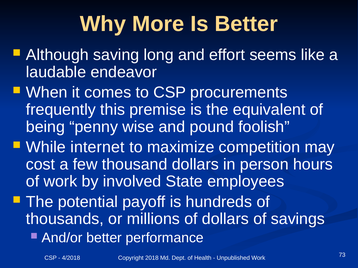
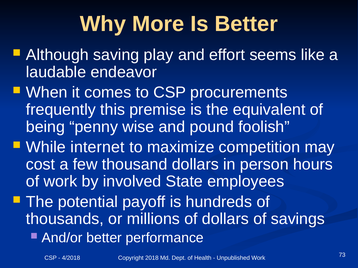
long: long -> play
